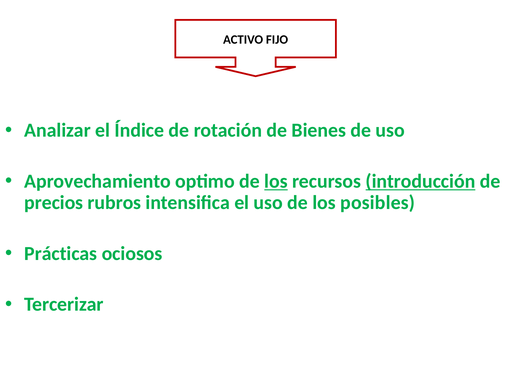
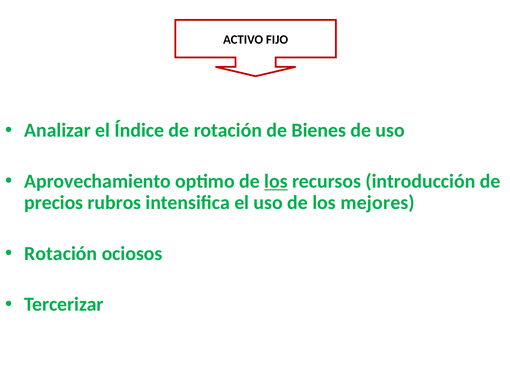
introducción underline: present -> none
posibles: posibles -> mejores
Prácticas at (61, 253): Prácticas -> Rotación
